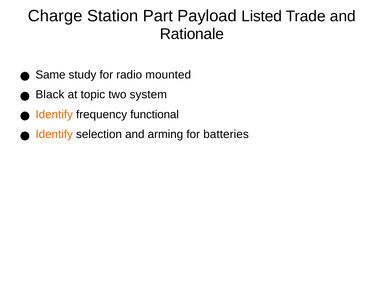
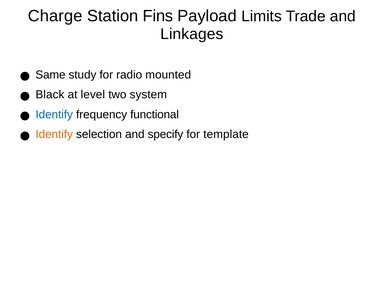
Part: Part -> Fins
Listed: Listed -> Limits
Rationale: Rationale -> Linkages
topic: topic -> level
Identify at (54, 114) colour: orange -> blue
arming: arming -> specify
batteries: batteries -> template
